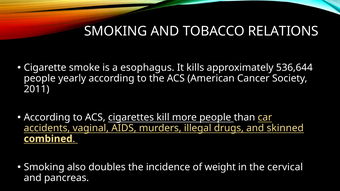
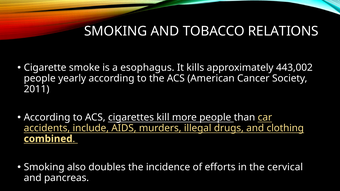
536,644: 536,644 -> 443,002
vaginal: vaginal -> include
skinned: skinned -> clothing
weight: weight -> efforts
